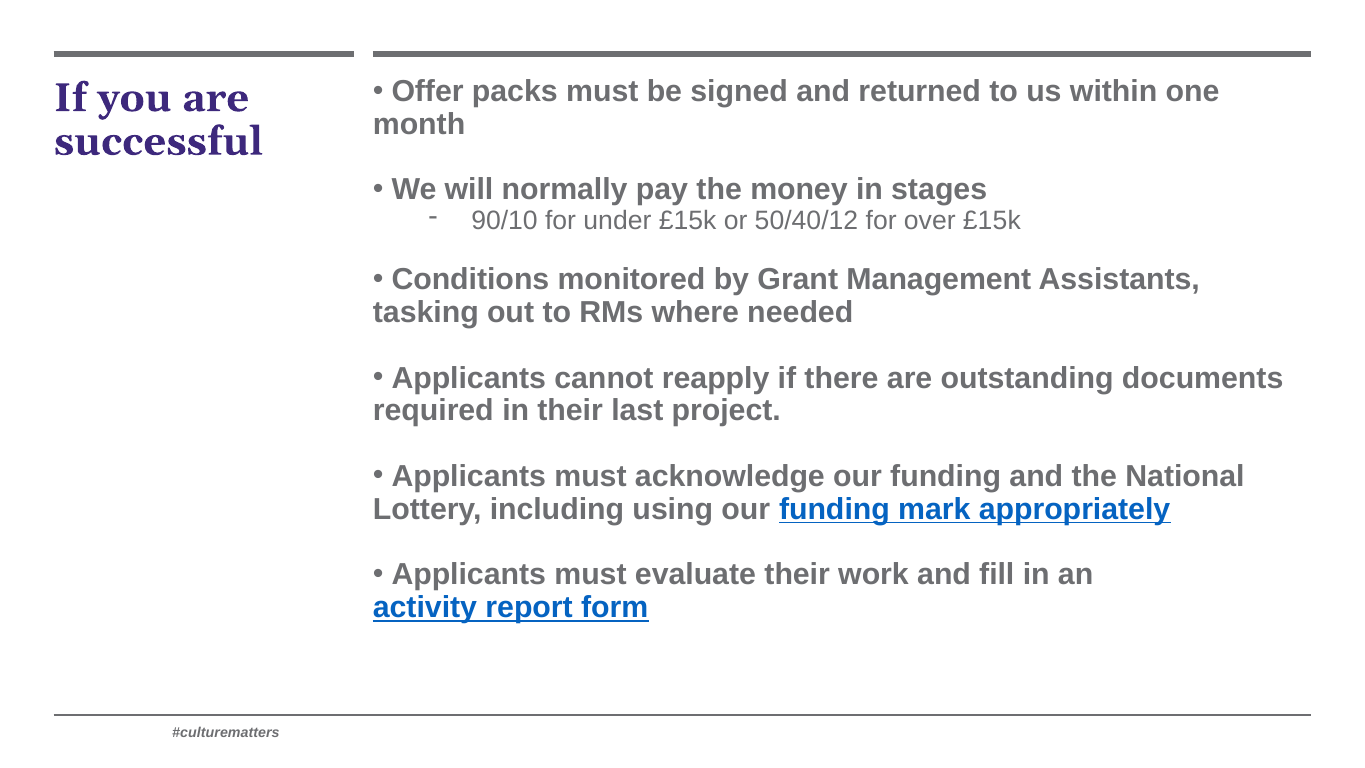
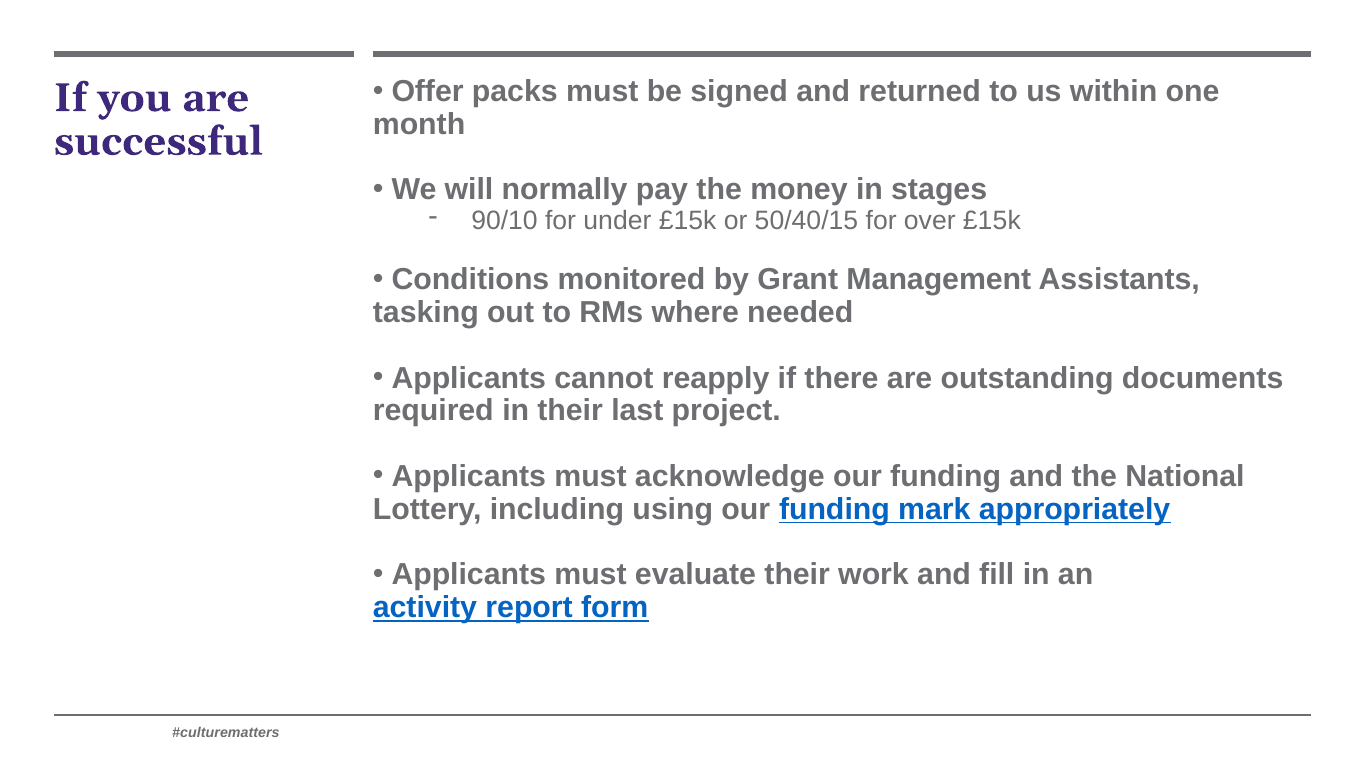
50/40/12: 50/40/12 -> 50/40/15
